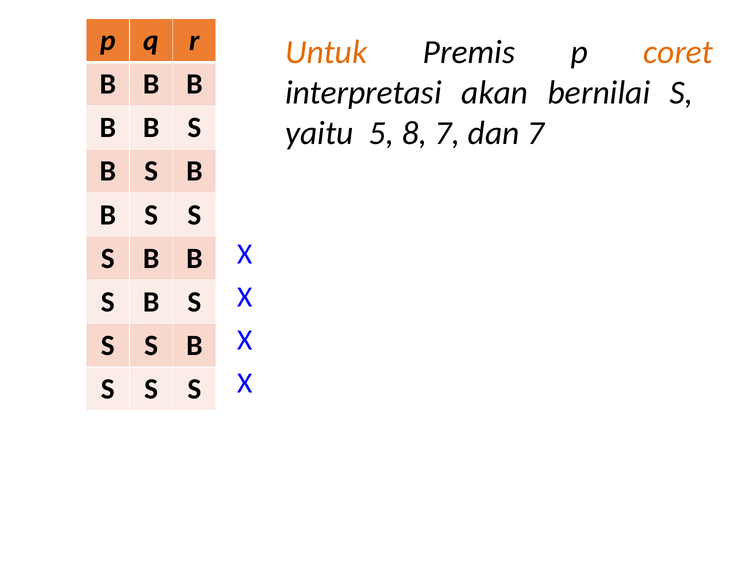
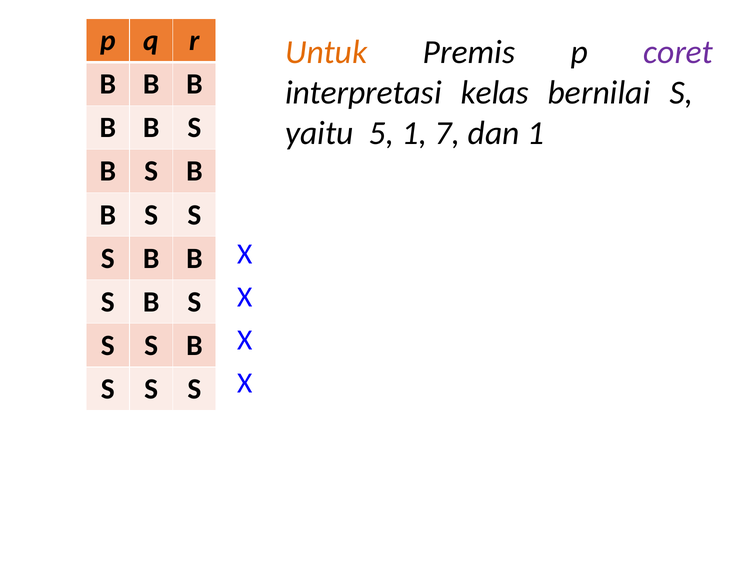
coret colour: orange -> purple
akan: akan -> kelas
5 8: 8 -> 1
dan 7: 7 -> 1
